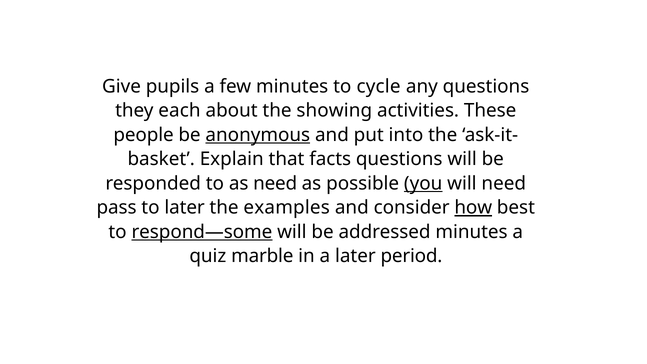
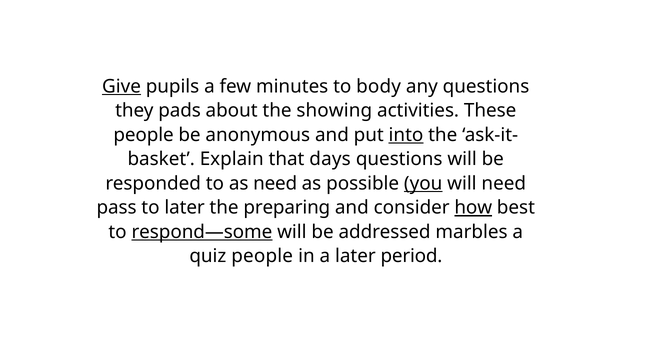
Give underline: none -> present
cycle: cycle -> body
each: each -> pads
anonymous underline: present -> none
into underline: none -> present
facts: facts -> days
examples: examples -> preparing
addressed minutes: minutes -> marbles
quiz marble: marble -> people
